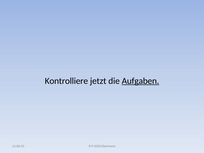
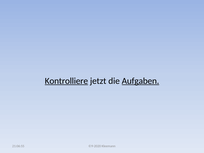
Kontrolliere underline: none -> present
